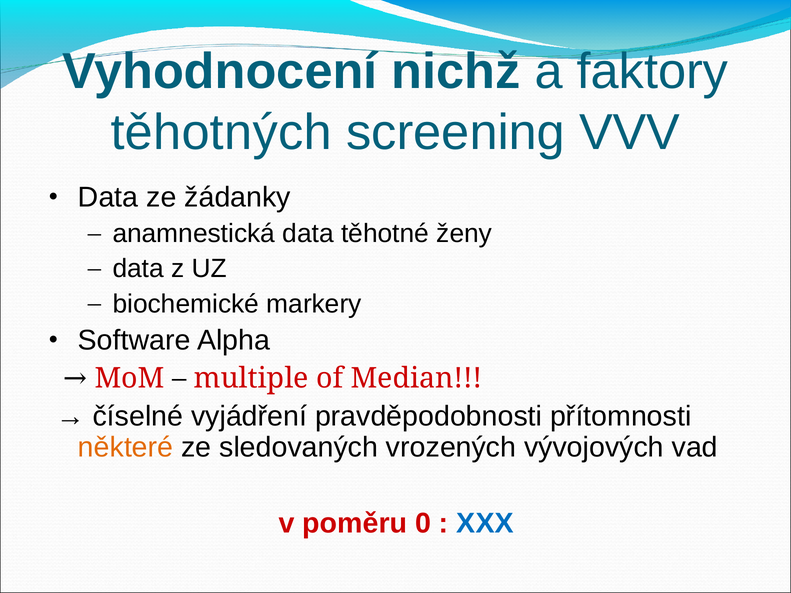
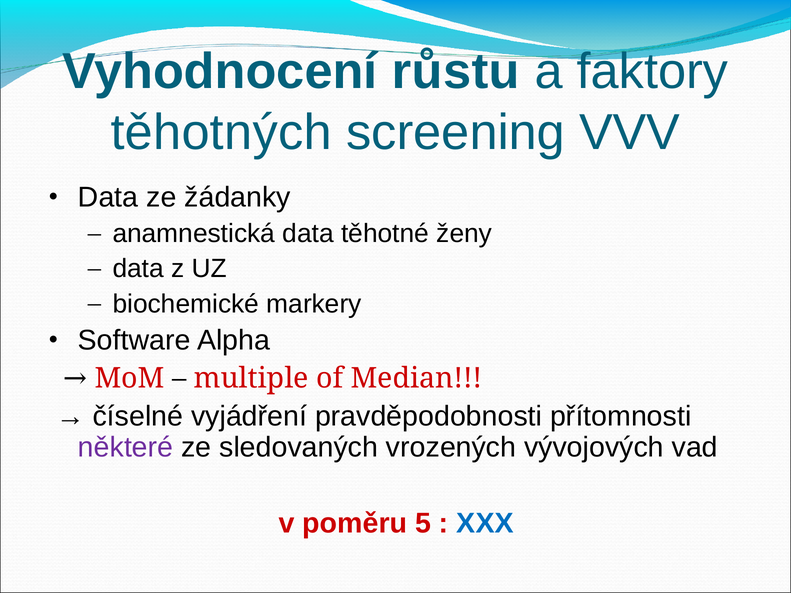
nichž: nichž -> růstu
některé colour: orange -> purple
0: 0 -> 5
